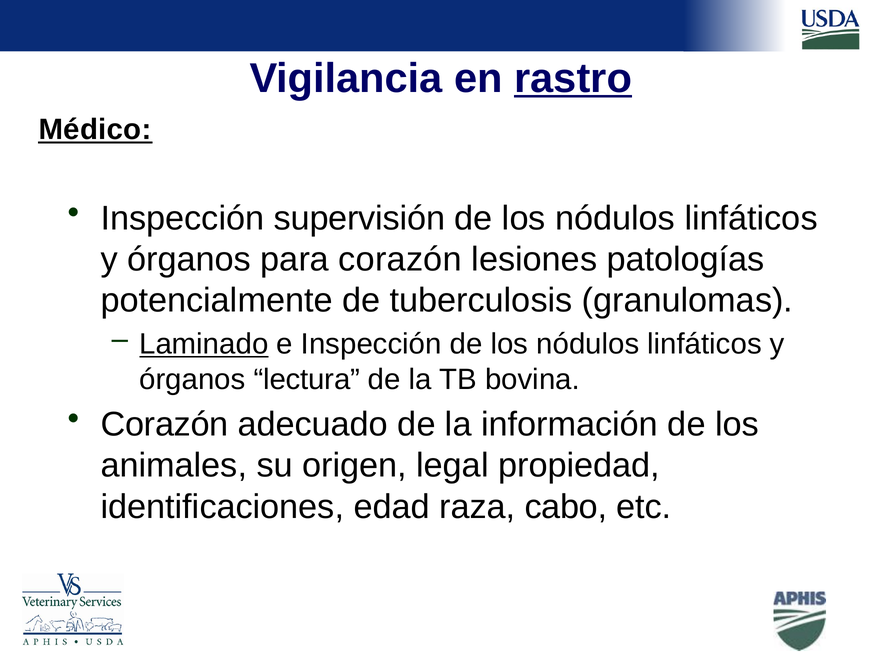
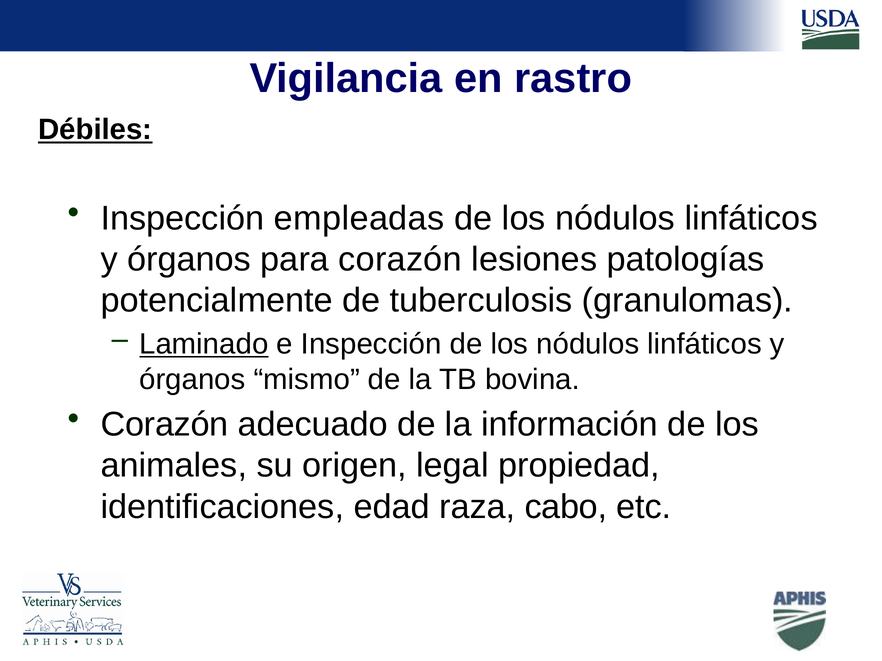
rastro underline: present -> none
Médico: Médico -> Débiles
supervisión: supervisión -> empleadas
lectura: lectura -> mismo
